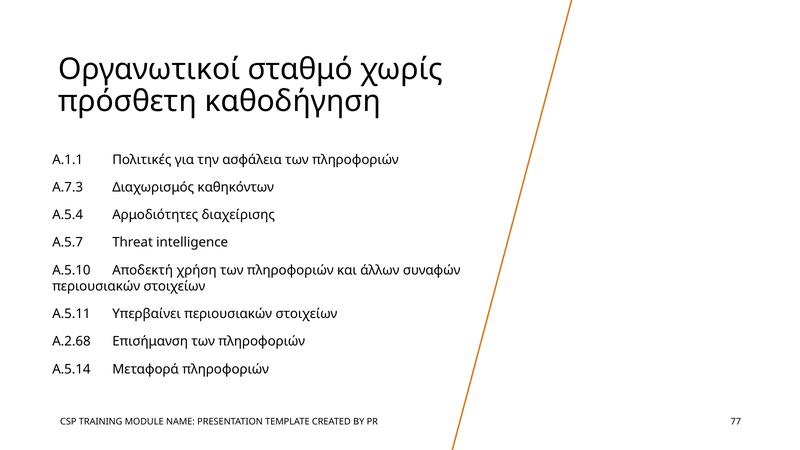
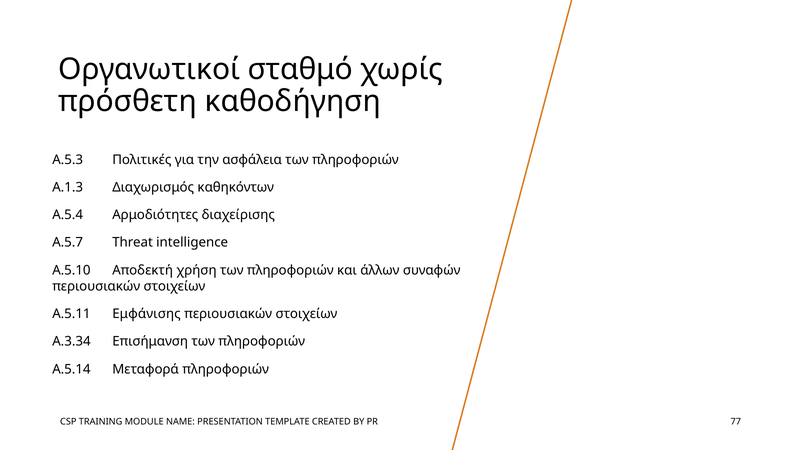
A.1.1: A.1.1 -> A.5.3
A.7.3: A.7.3 -> A.1.3
Υπερβαίνει: Υπερβαίνει -> Εμφάνισης
A.2.68: A.2.68 -> A.3.34
